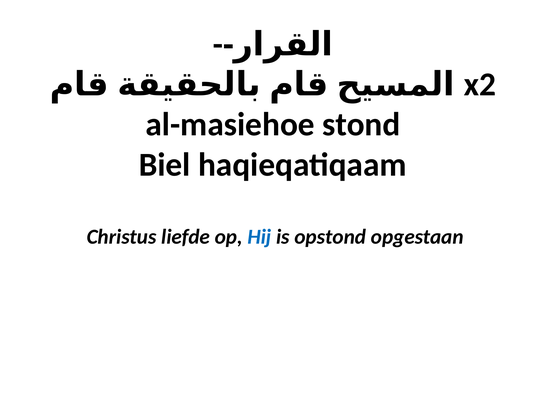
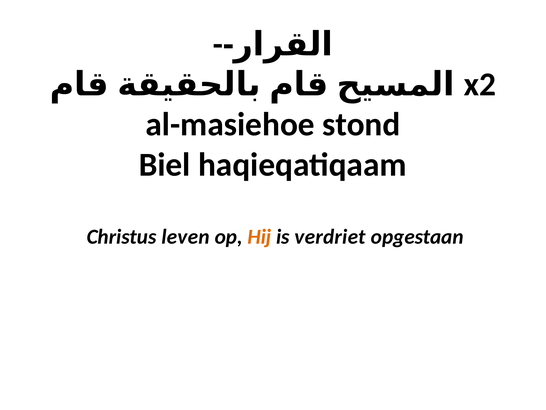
liefde: liefde -> leven
Hij colour: blue -> orange
opstond: opstond -> verdriet
